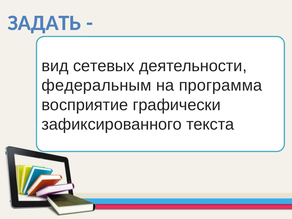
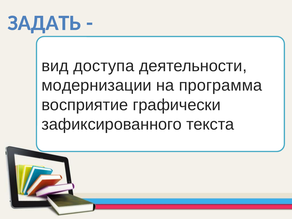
сетевых: сетевых -> доступа
федеральным: федеральным -> модернизации
